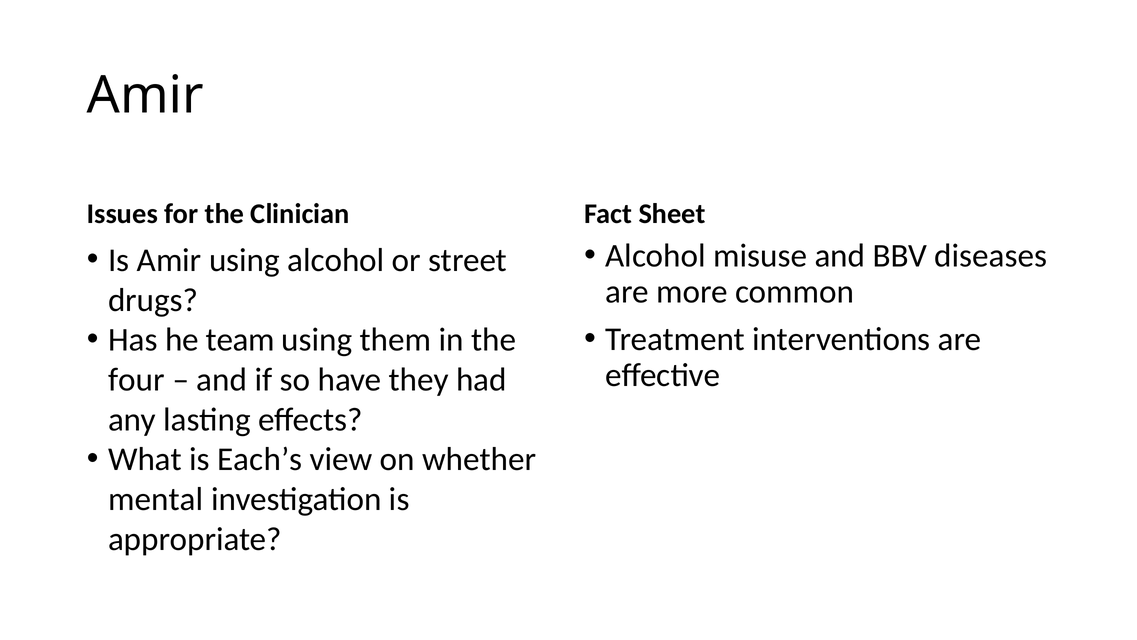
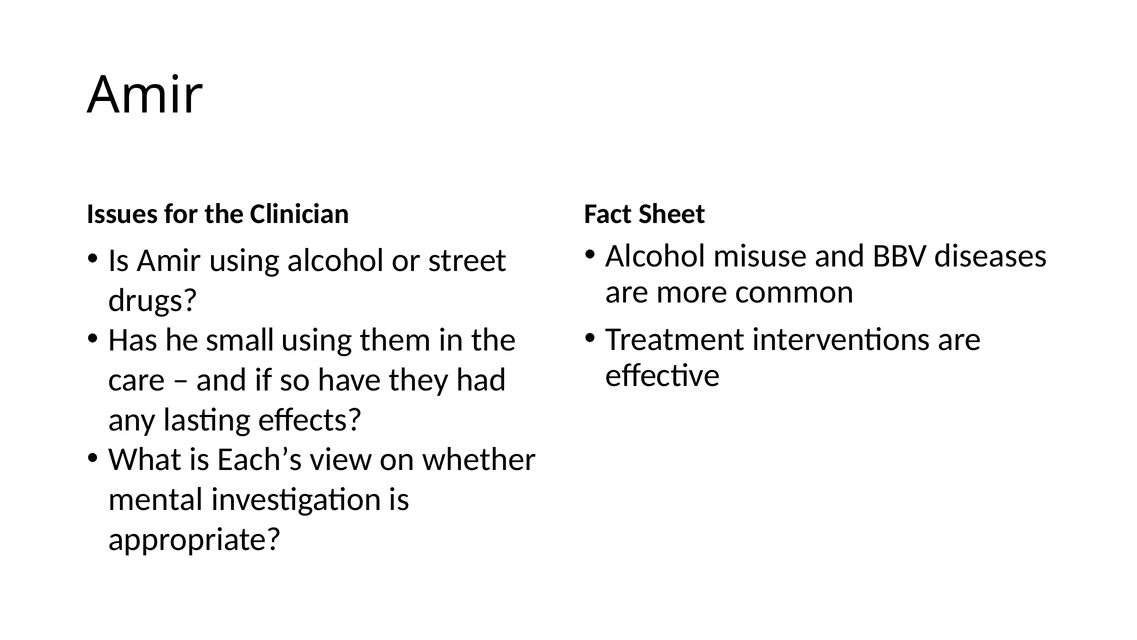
team: team -> small
four: four -> care
